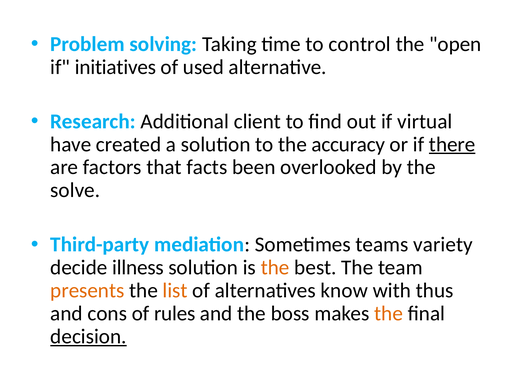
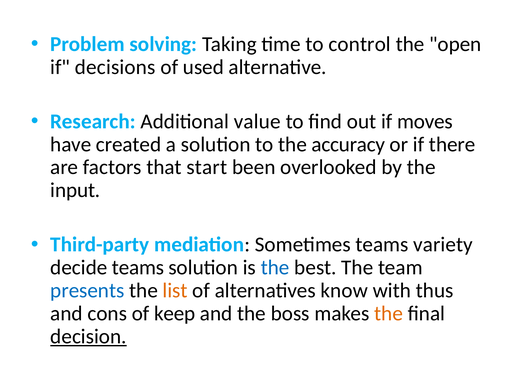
initiatives: initiatives -> decisions
client: client -> value
virtual: virtual -> moves
there underline: present -> none
facts: facts -> start
solve: solve -> input
decide illness: illness -> teams
the at (275, 268) colour: orange -> blue
presents colour: orange -> blue
rules: rules -> keep
